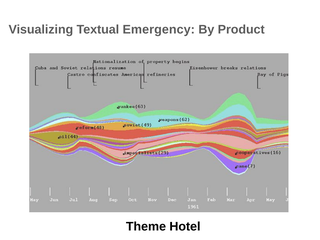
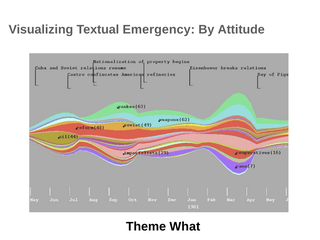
Product: Product -> Attitude
Hotel: Hotel -> What
